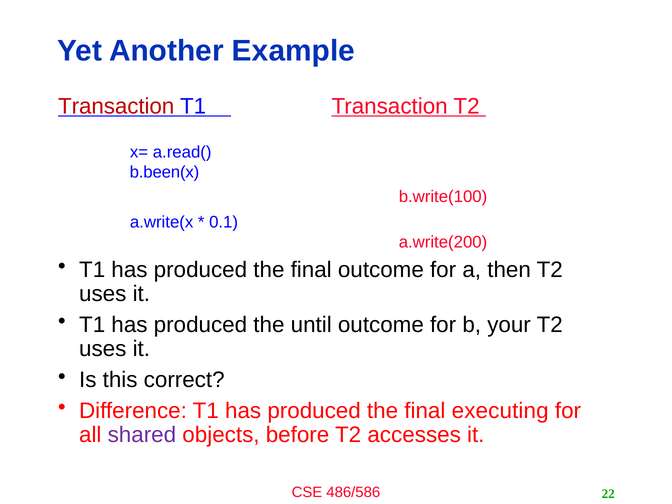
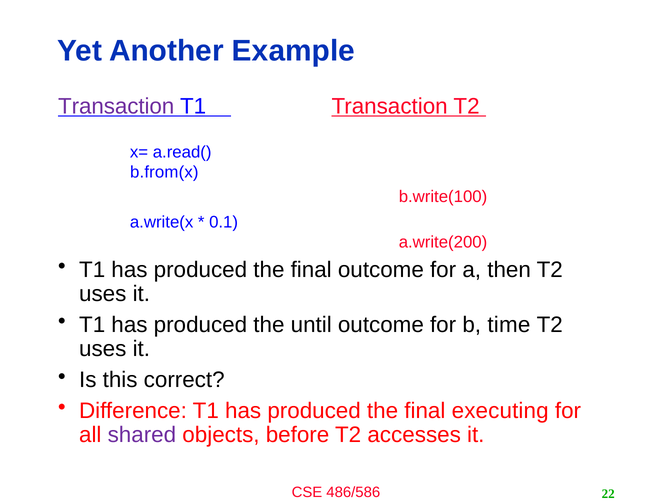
Transaction at (116, 106) colour: red -> purple
b.been(x: b.been(x -> b.from(x
your: your -> time
